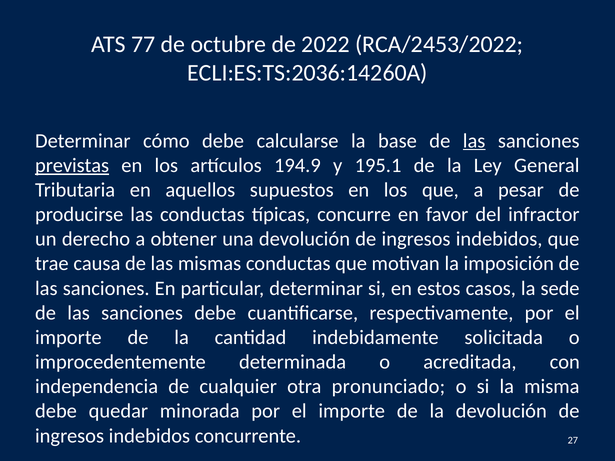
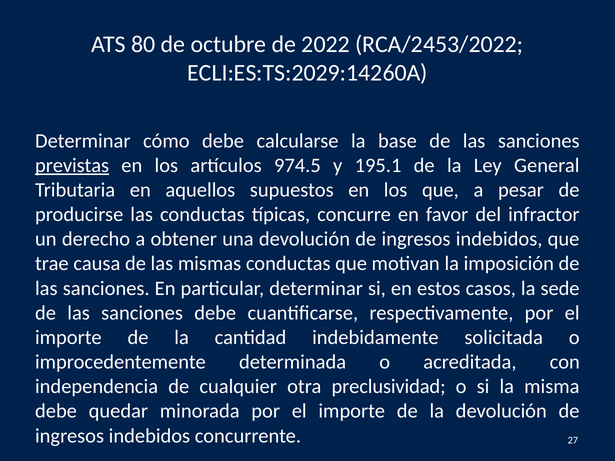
77: 77 -> 80
ECLI:ES:TS:2036:14260A: ECLI:ES:TS:2036:14260A -> ECLI:ES:TS:2029:14260A
las at (474, 141) underline: present -> none
194.9: 194.9 -> 974.5
pronunciado: pronunciado -> preclusividad
